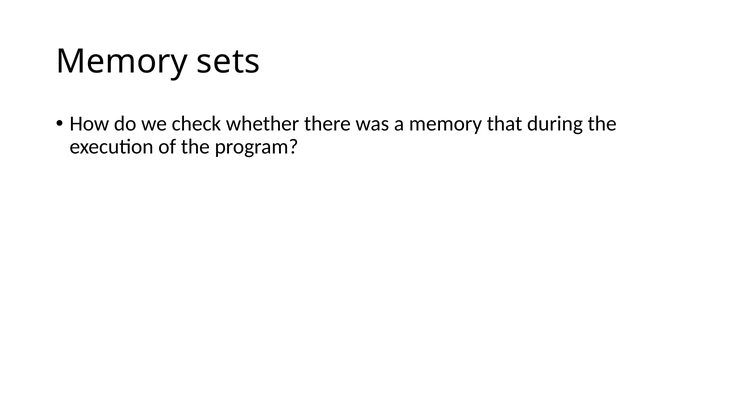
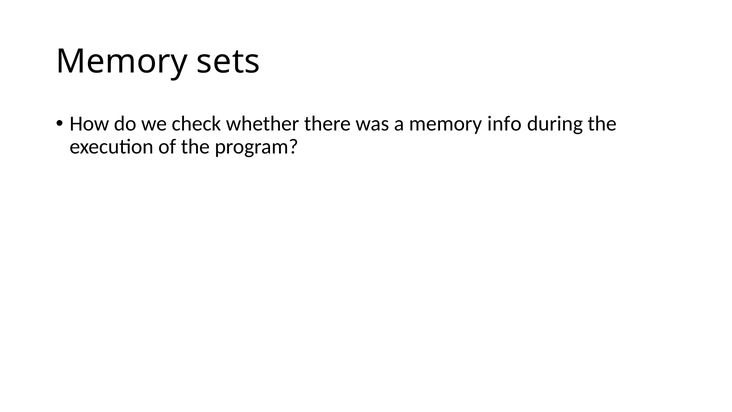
that: that -> info
